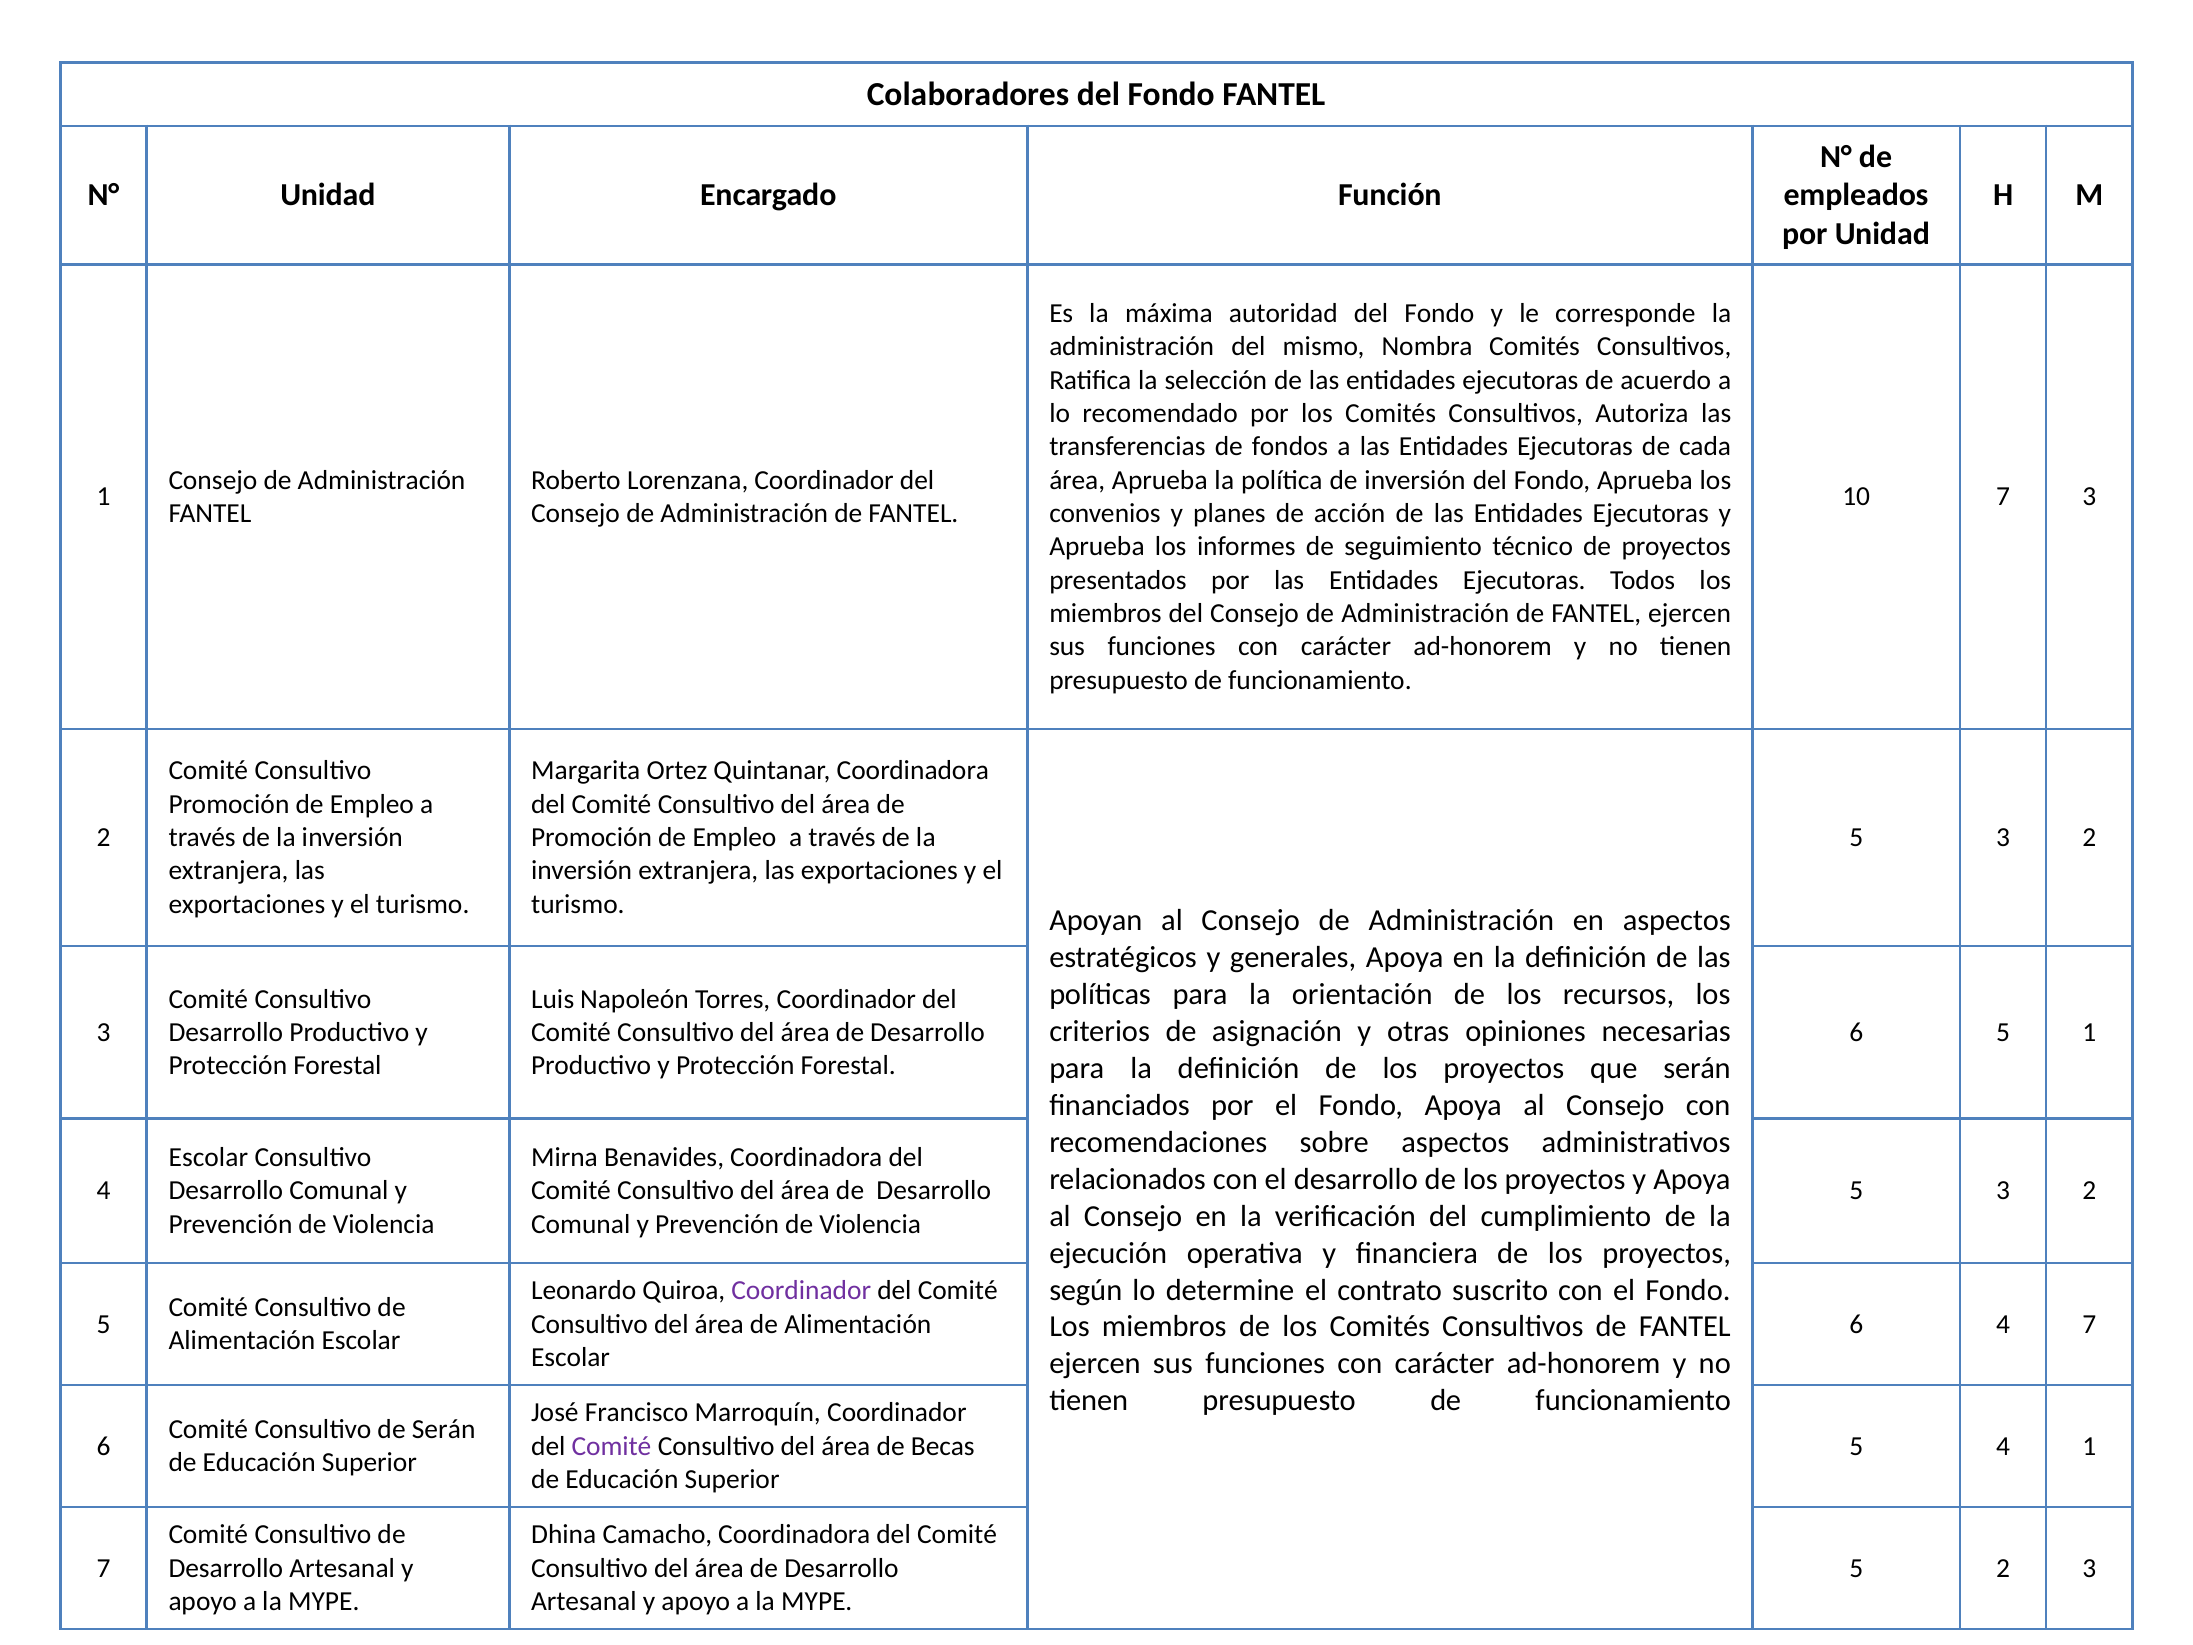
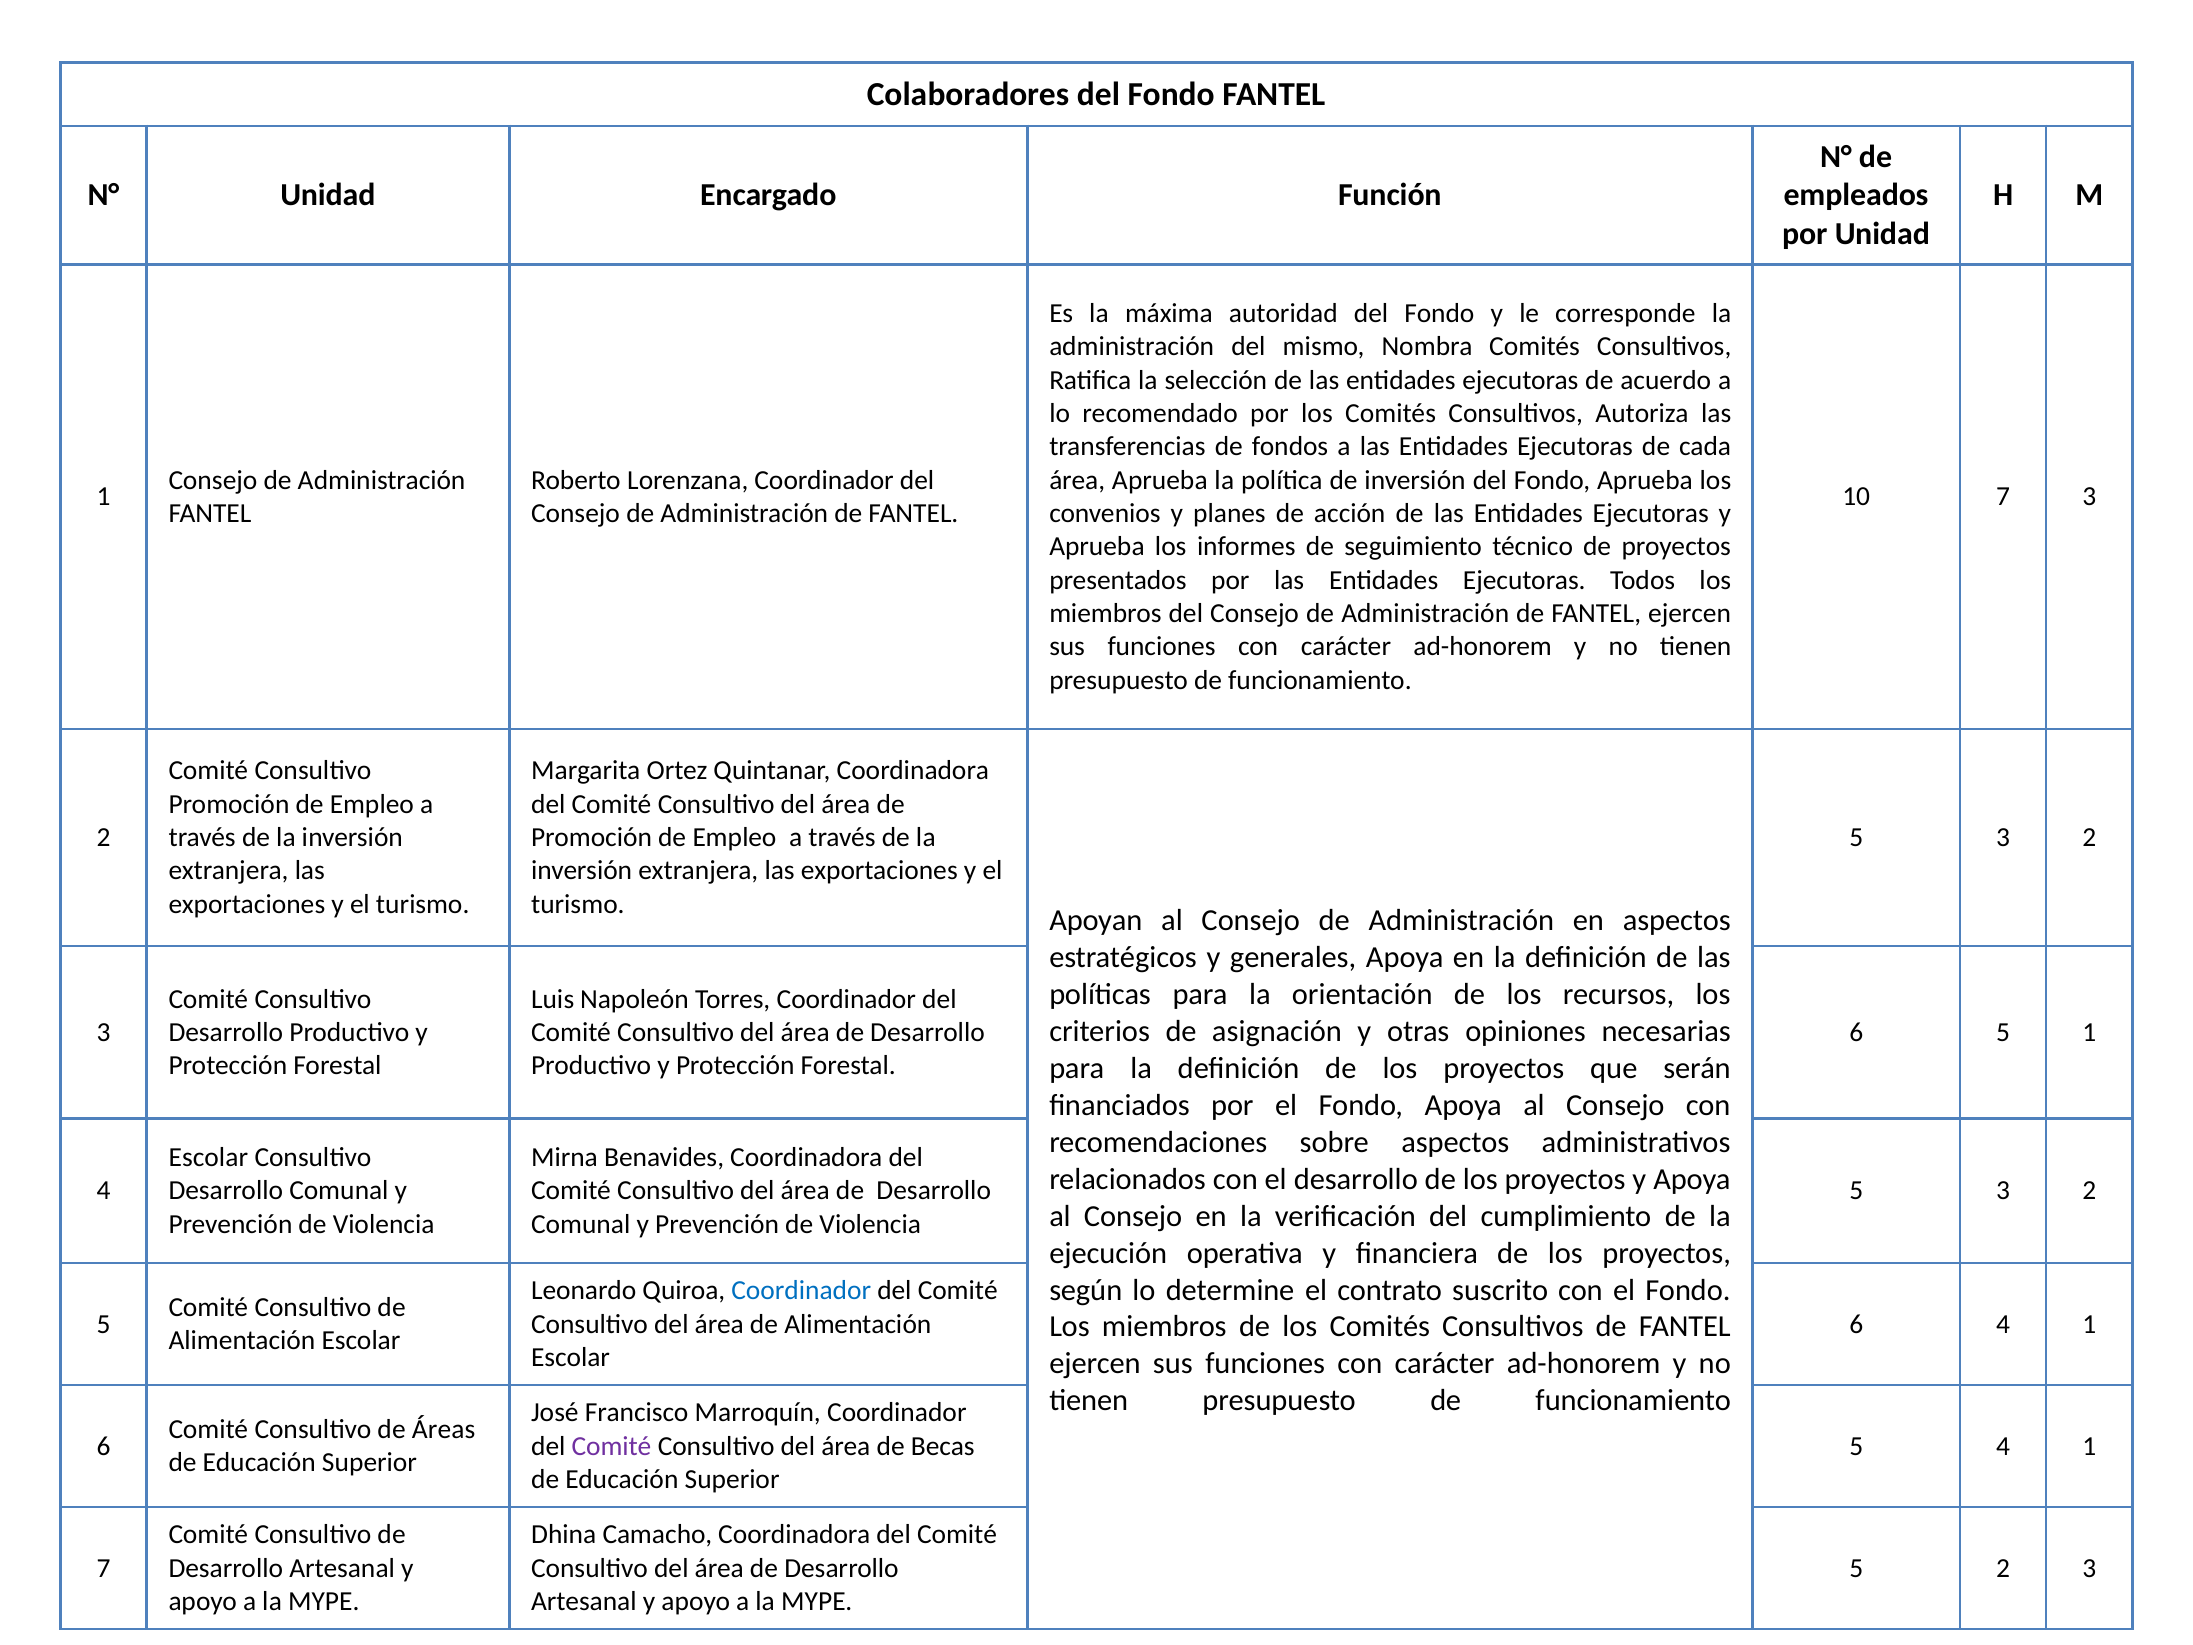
Coordinador at (801, 1291) colour: purple -> blue
6 4 7: 7 -> 1
de Serán: Serán -> Áreas
